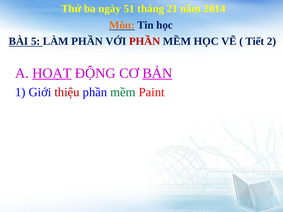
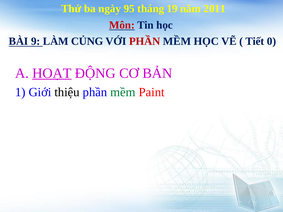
51: 51 -> 95
21: 21 -> 19
2014: 2014 -> 2011
Môn colour: orange -> red
5: 5 -> 9
LÀM PHẦN: PHẦN -> CỦNG
2: 2 -> 0
BẢN underline: present -> none
thiệu colour: red -> black
